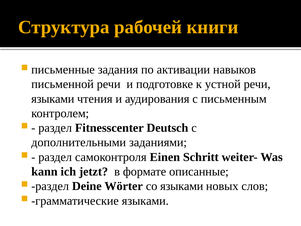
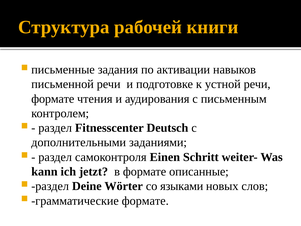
языками at (53, 99): языками -> формате
грамматические языками: языками -> формате
